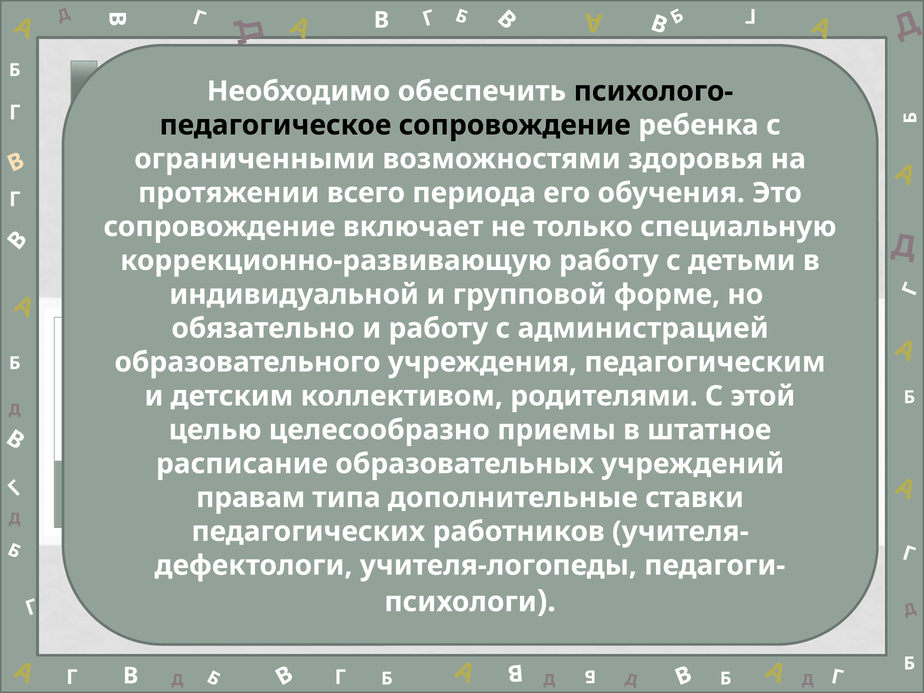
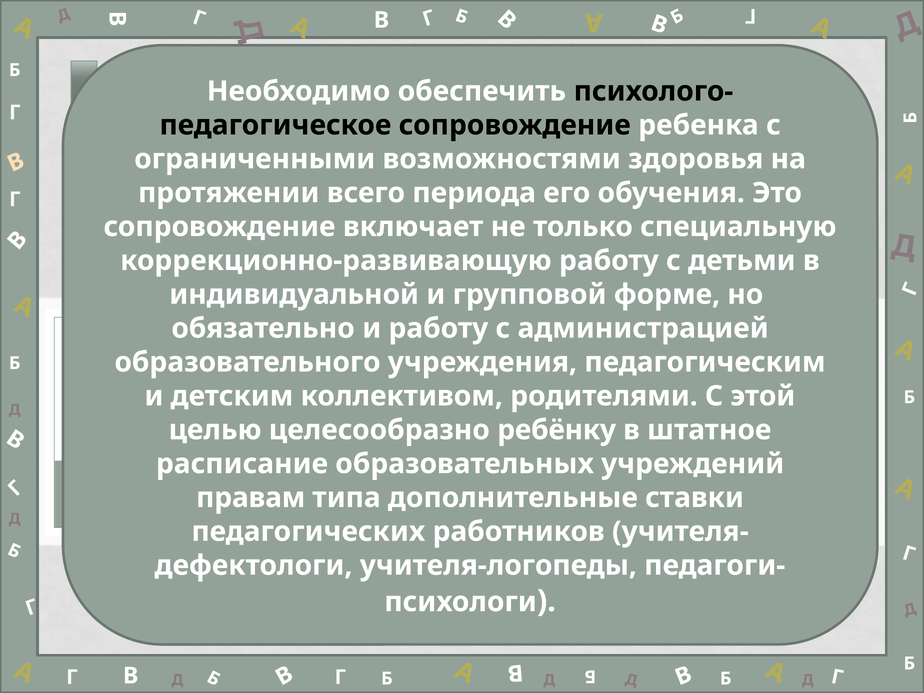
приемы: приемы -> ребёнку
